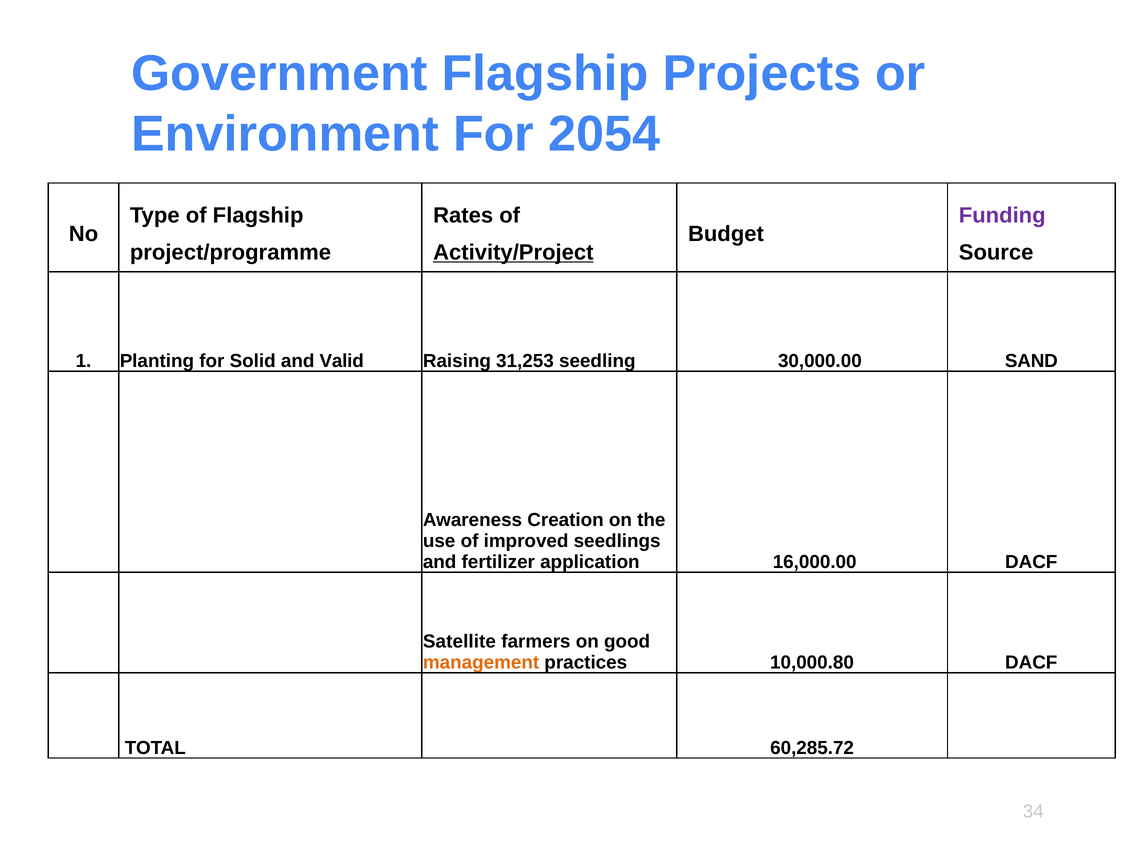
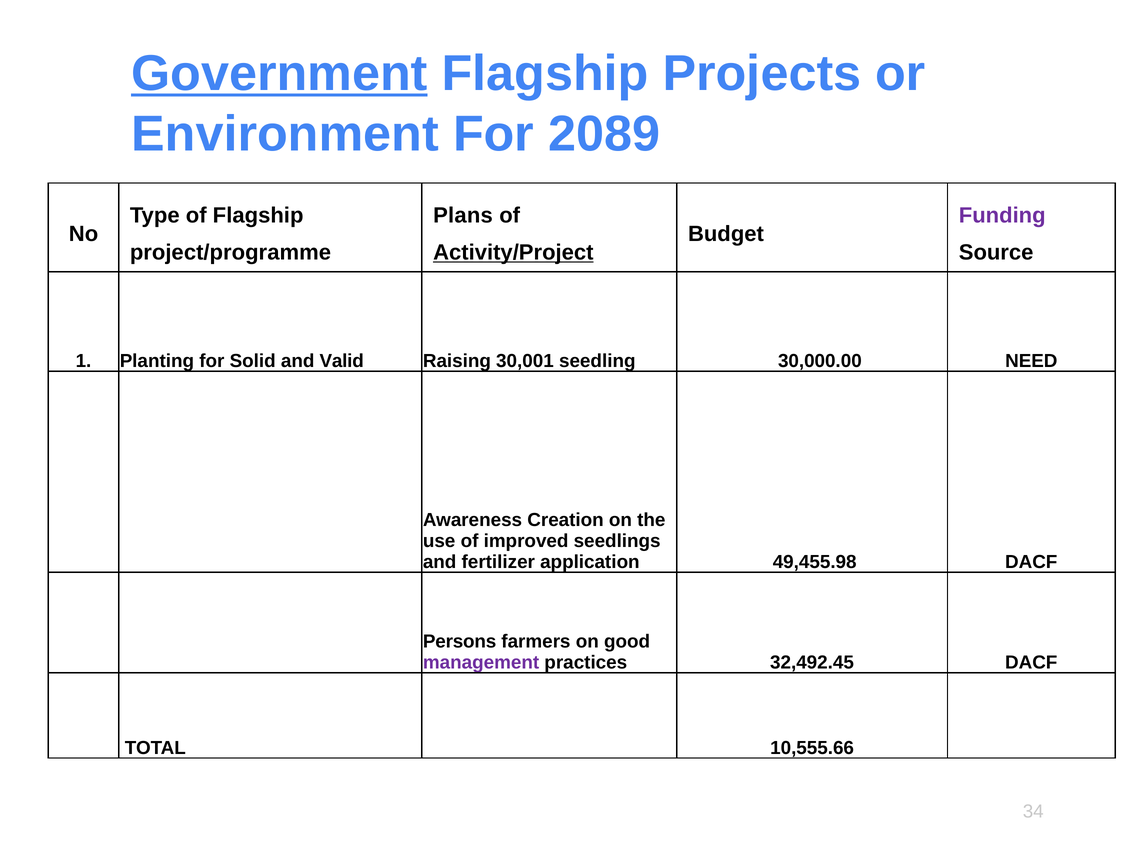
Government underline: none -> present
2054: 2054 -> 2089
Rates: Rates -> Plans
31,253: 31,253 -> 30,001
SAND: SAND -> NEED
16,000.00: 16,000.00 -> 49,455.98
Satellite: Satellite -> Persons
management colour: orange -> purple
10,000.80: 10,000.80 -> 32,492.45
60,285.72: 60,285.72 -> 10,555.66
